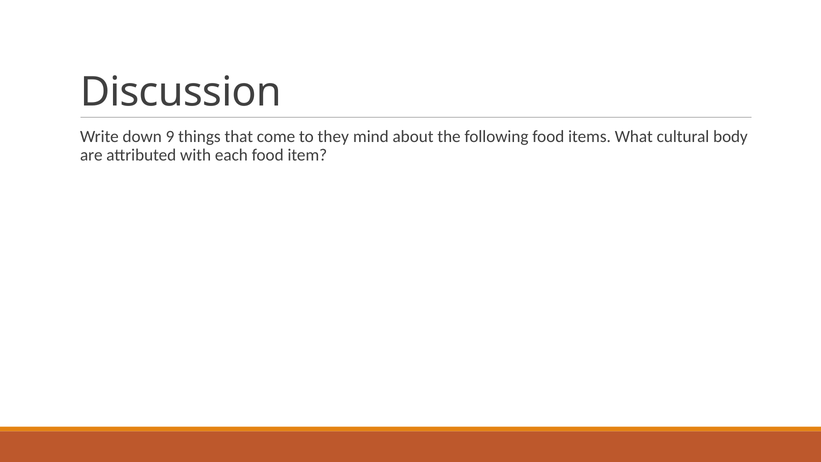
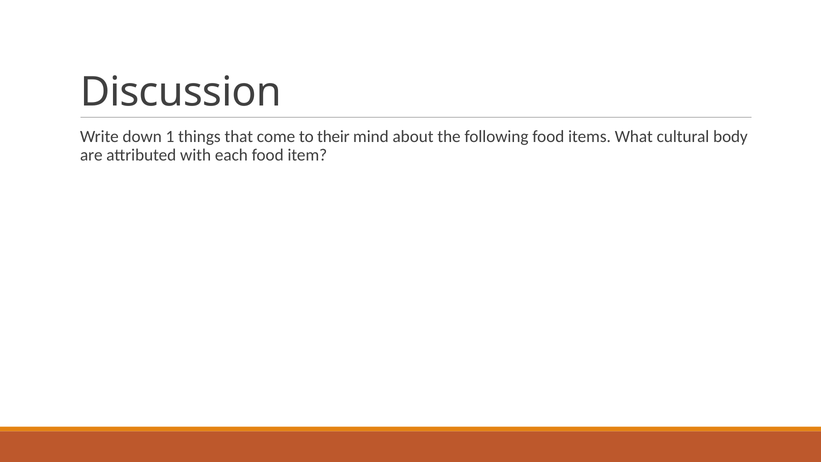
9: 9 -> 1
they: they -> their
